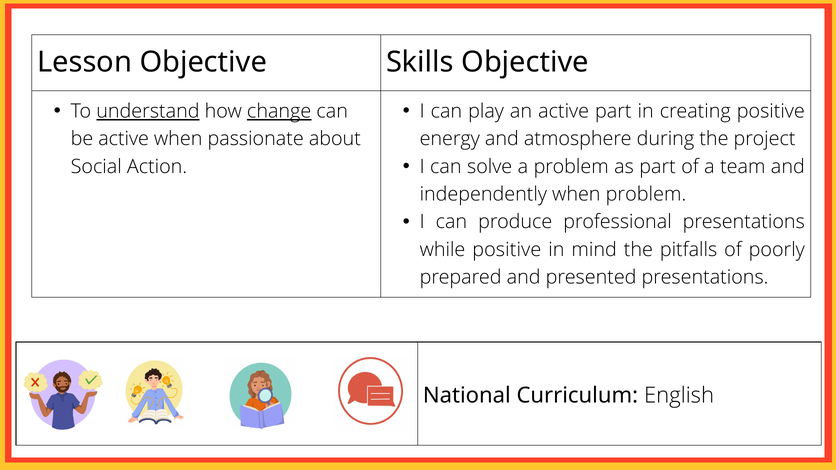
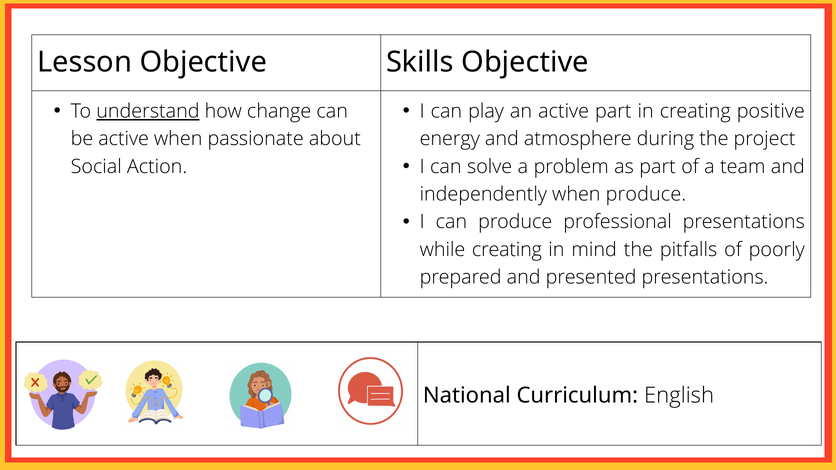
change underline: present -> none
when problem: problem -> produce
while positive: positive -> creating
